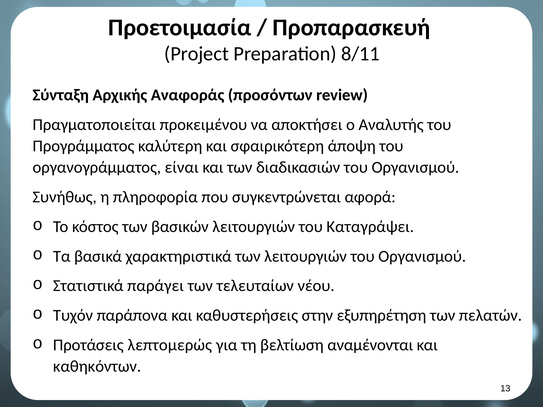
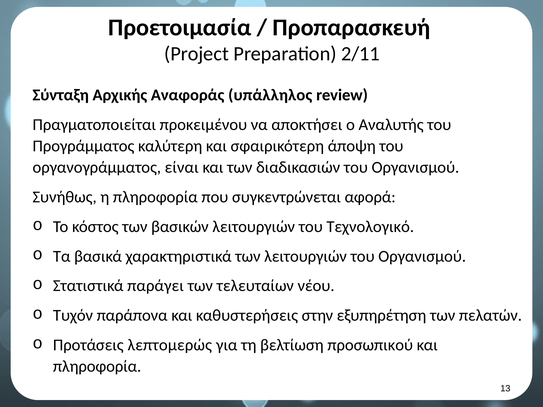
8/11: 8/11 -> 2/11
προσόντων: προσόντων -> υπάλληλος
Καταγράψει: Καταγράψει -> Τεχνολογικό
αναμένονται: αναμένονται -> προσωπικού
καθηκόντων at (97, 367): καθηκόντων -> πληροφορία
